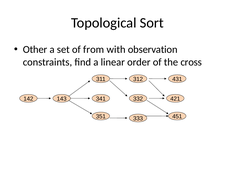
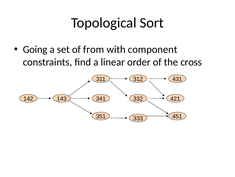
Other: Other -> Going
observation: observation -> component
